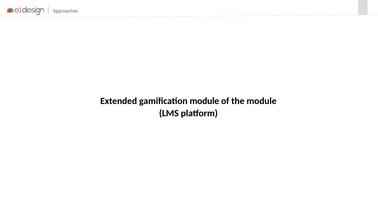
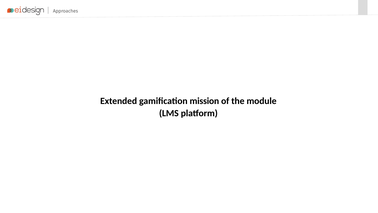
gamification module: module -> mission
